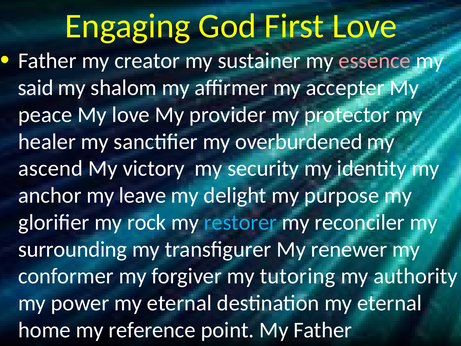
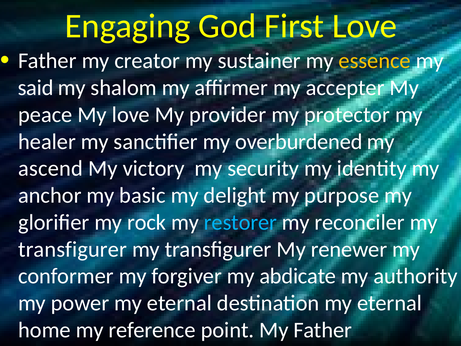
essence colour: pink -> yellow
leave: leave -> basic
surrounding at (73, 249): surrounding -> transfigurer
tutoring: tutoring -> abdicate
